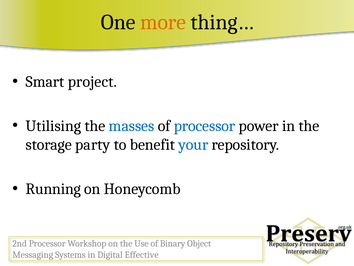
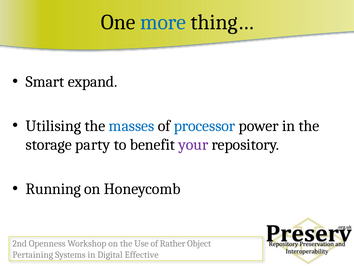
more colour: orange -> blue
project: project -> expand
your colour: blue -> purple
2nd Processor: Processor -> Openness
Binary: Binary -> Rather
Messaging: Messaging -> Pertaining
